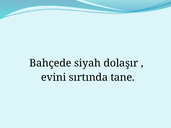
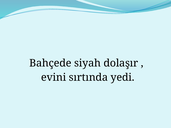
tane: tane -> yedi
